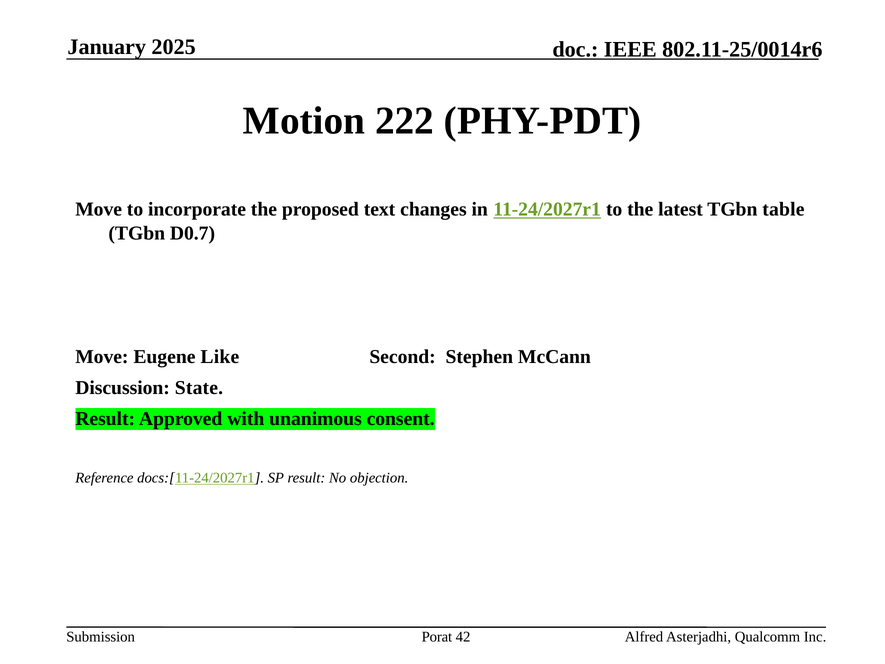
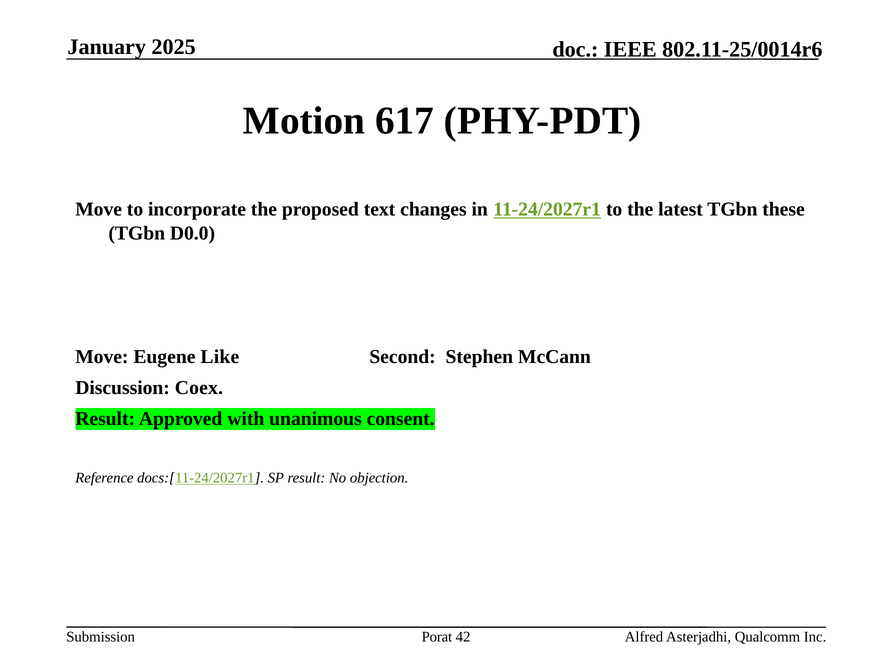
222: 222 -> 617
table: table -> these
D0.7: D0.7 -> D0.0
State: State -> Coex
